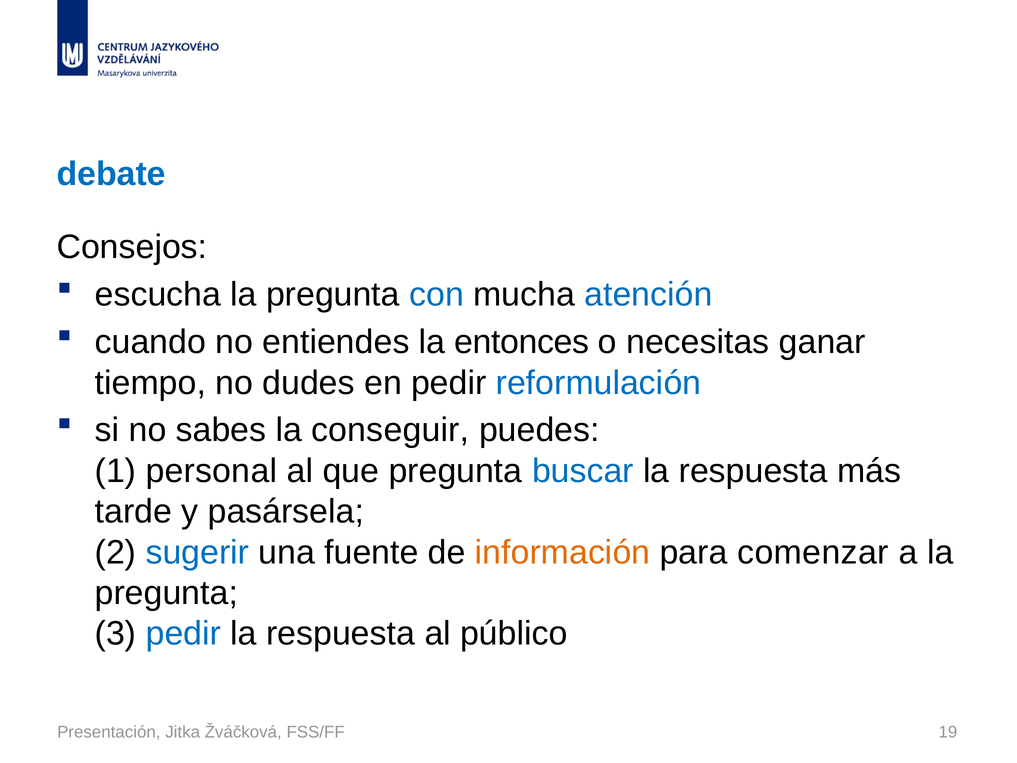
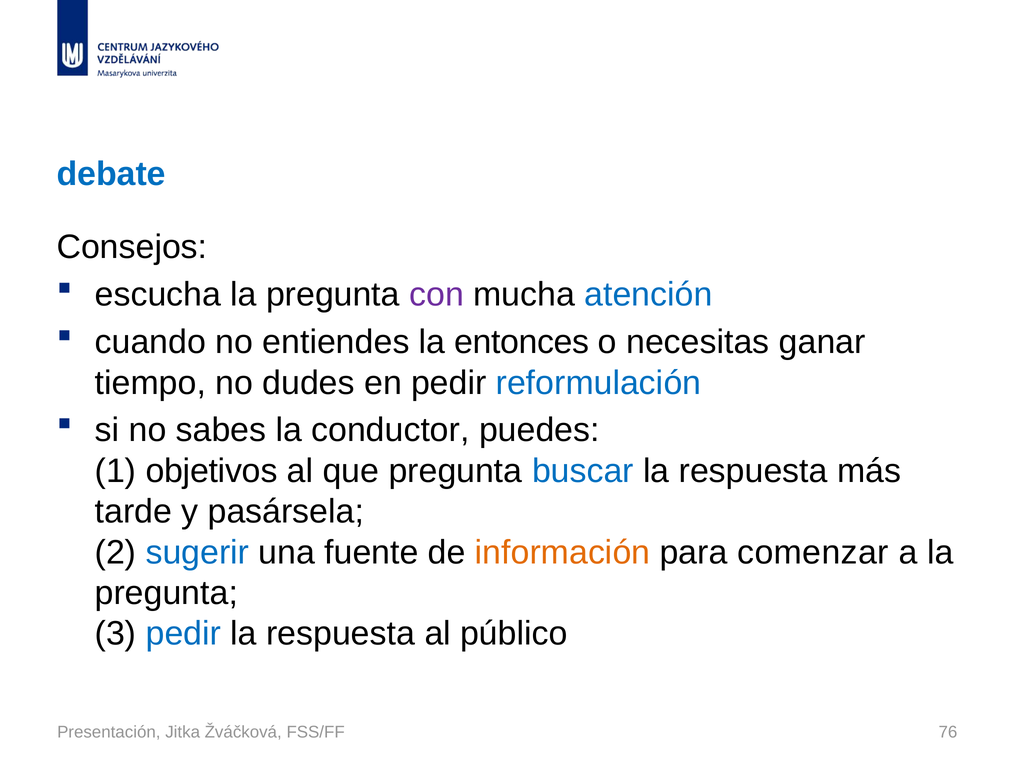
con colour: blue -> purple
conseguir: conseguir -> conductor
personal: personal -> objetivos
19: 19 -> 76
